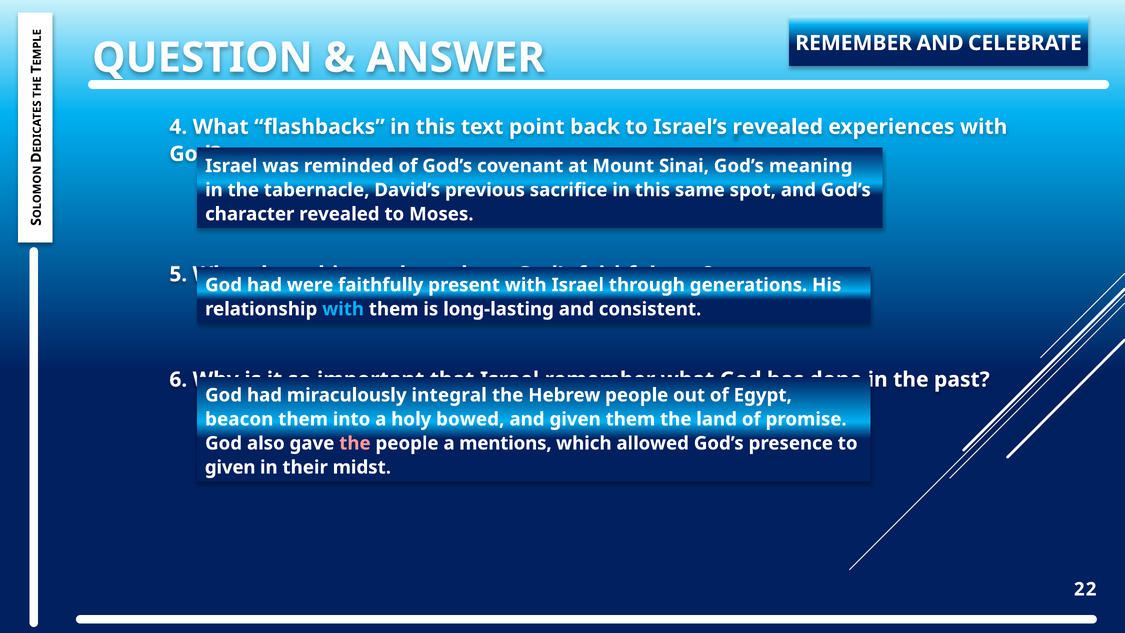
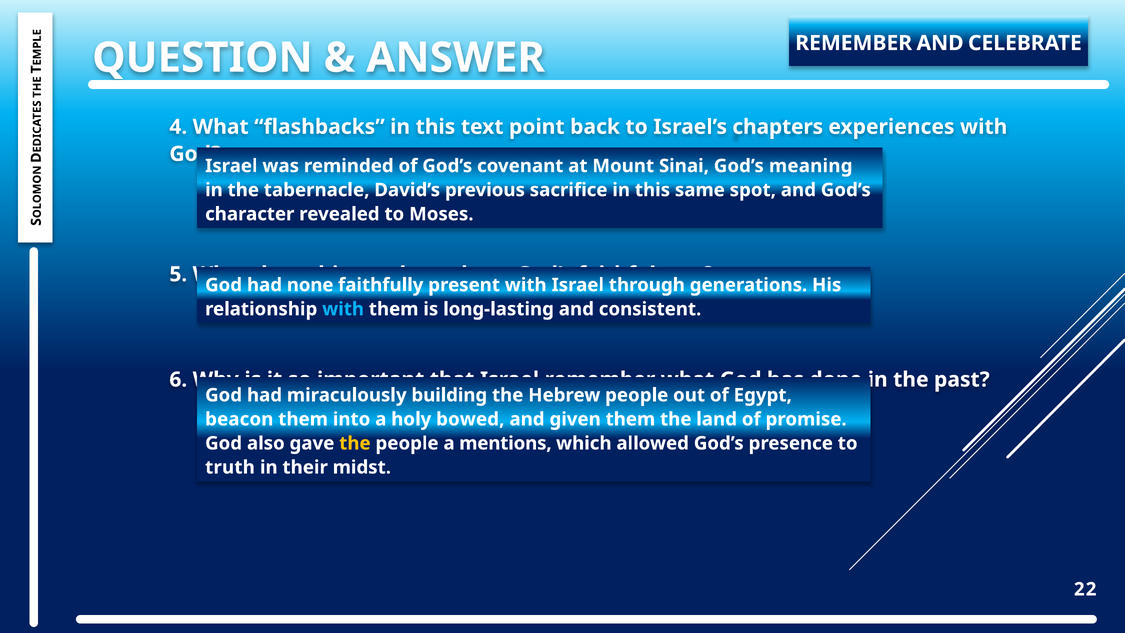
Israel’s revealed: revealed -> chapters
were: were -> none
integral: integral -> building
the at (355, 443) colour: pink -> yellow
given at (230, 467): given -> truth
